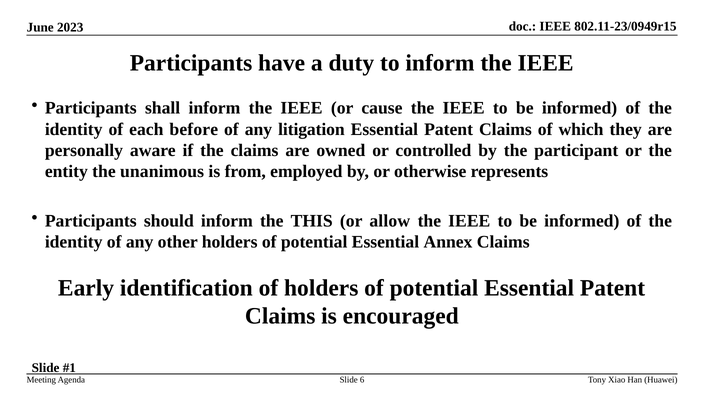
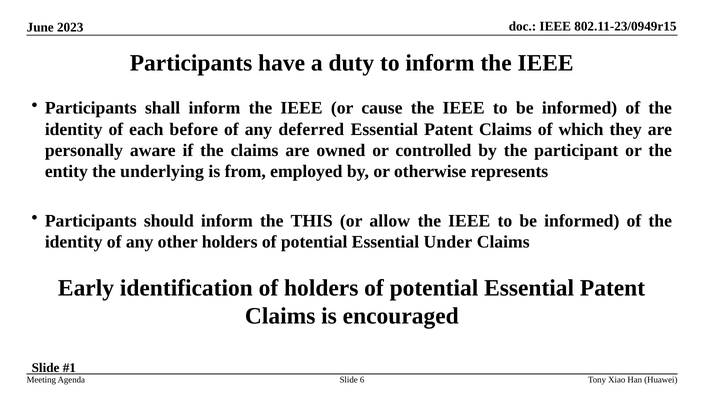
litigation: litigation -> deferred
unanimous: unanimous -> underlying
Annex: Annex -> Under
